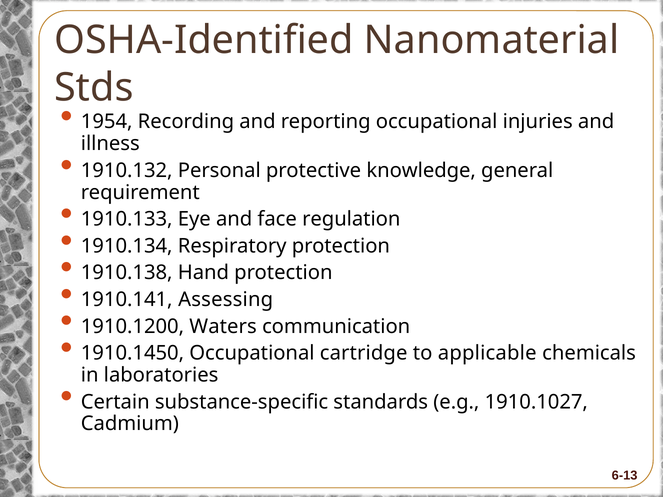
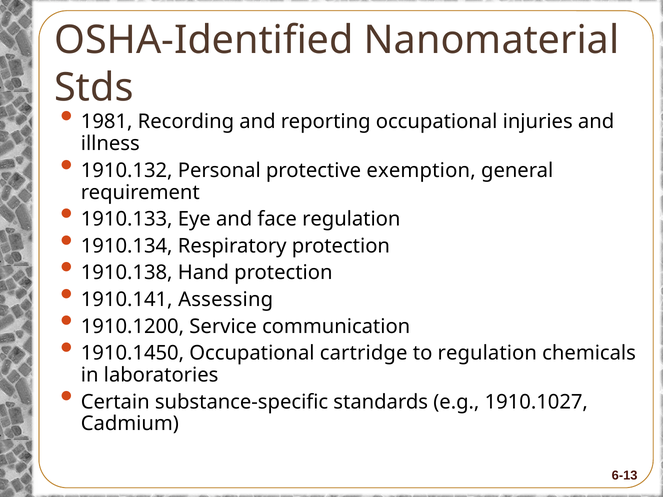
1954: 1954 -> 1981
knowledge: knowledge -> exemption
Waters: Waters -> Service
to applicable: applicable -> regulation
